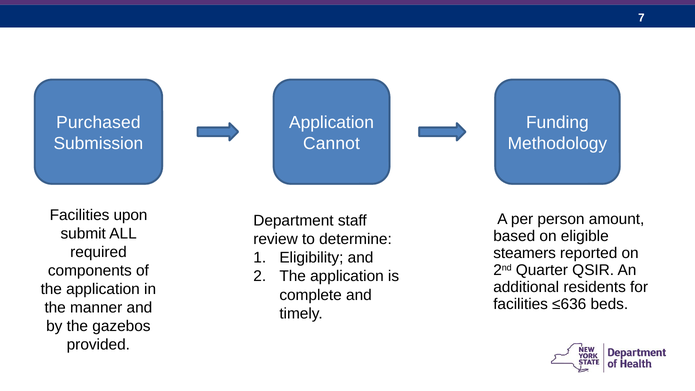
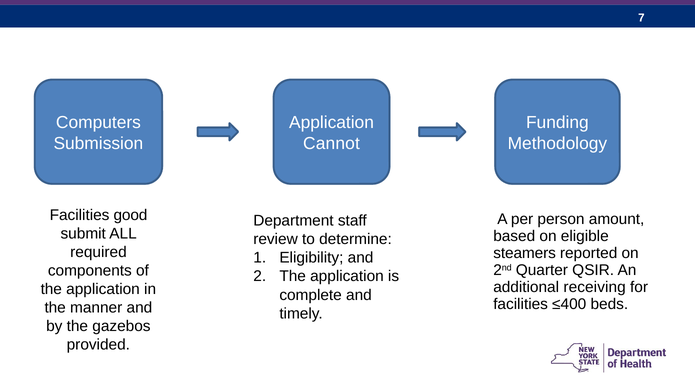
Purchased: Purchased -> Computers
upon: upon -> good
residents: residents -> receiving
≤636: ≤636 -> ≤400
